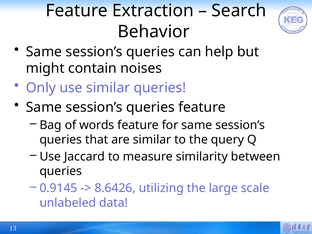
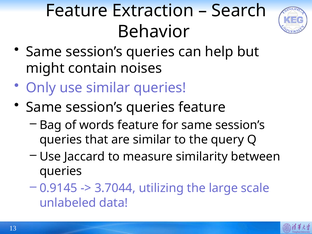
8.6426: 8.6426 -> 3.7044
